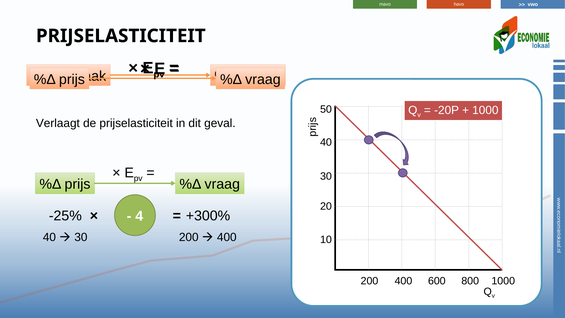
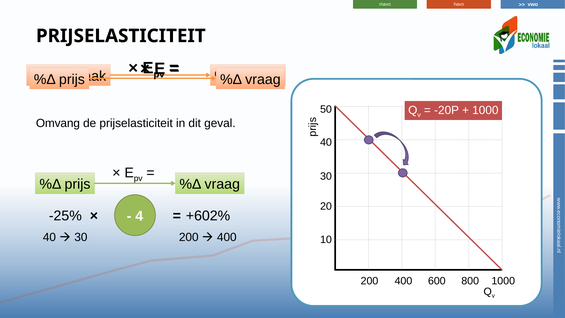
Verlaagt: Verlaagt -> Omvang
+300%: +300% -> +602%
